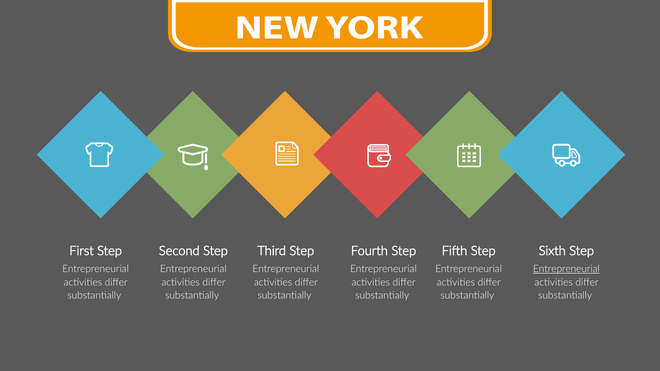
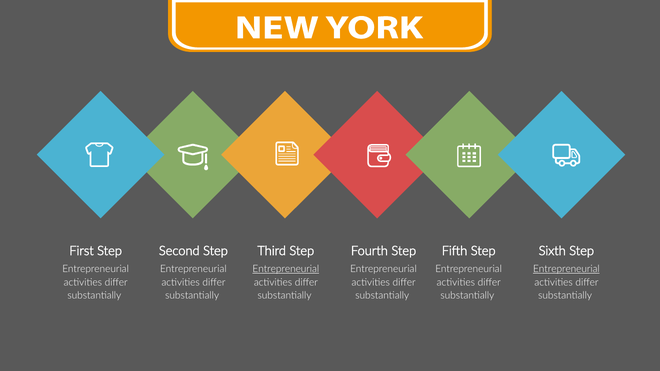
Entrepreneurial at (286, 269) underline: none -> present
